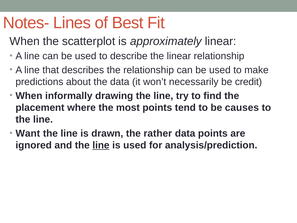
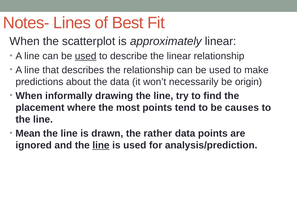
used at (86, 56) underline: none -> present
credit: credit -> origin
Want: Want -> Mean
